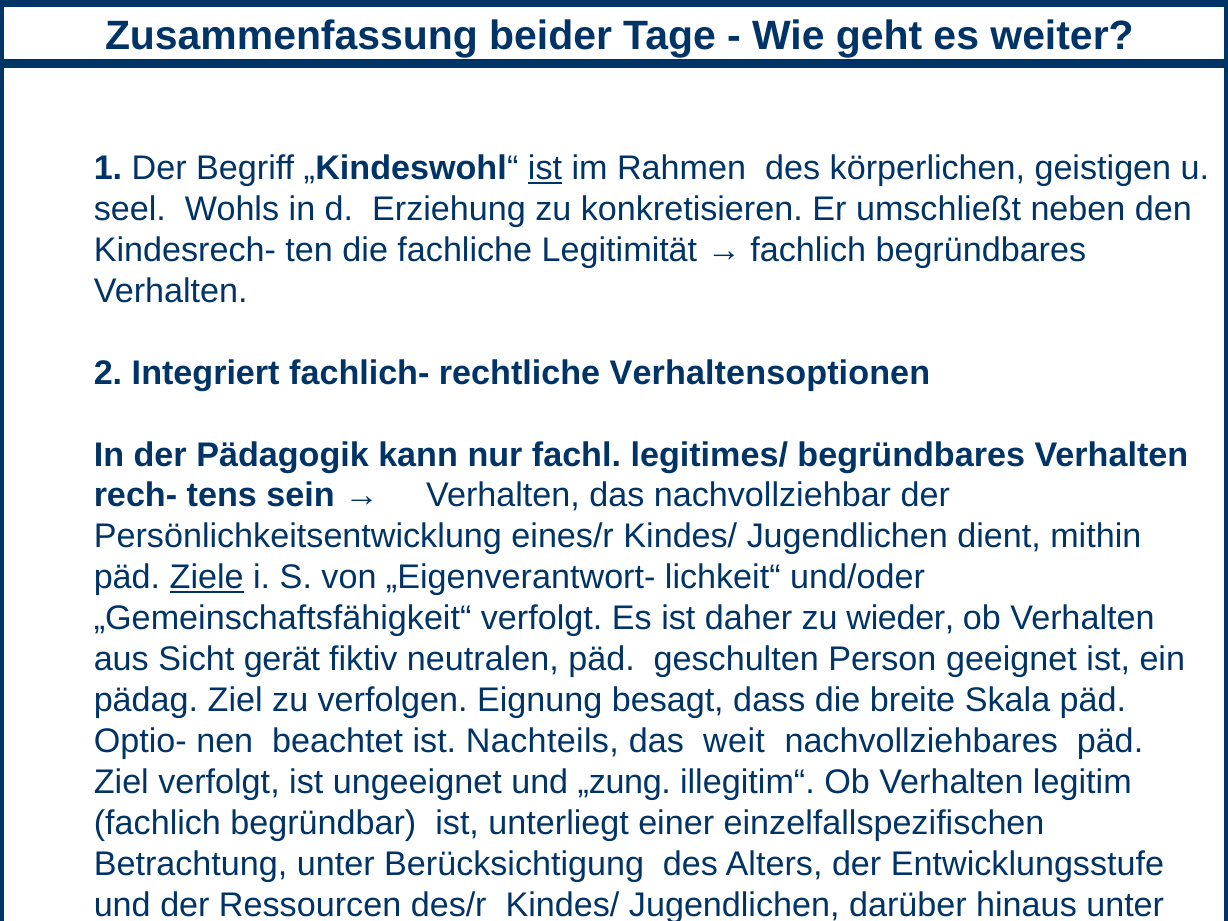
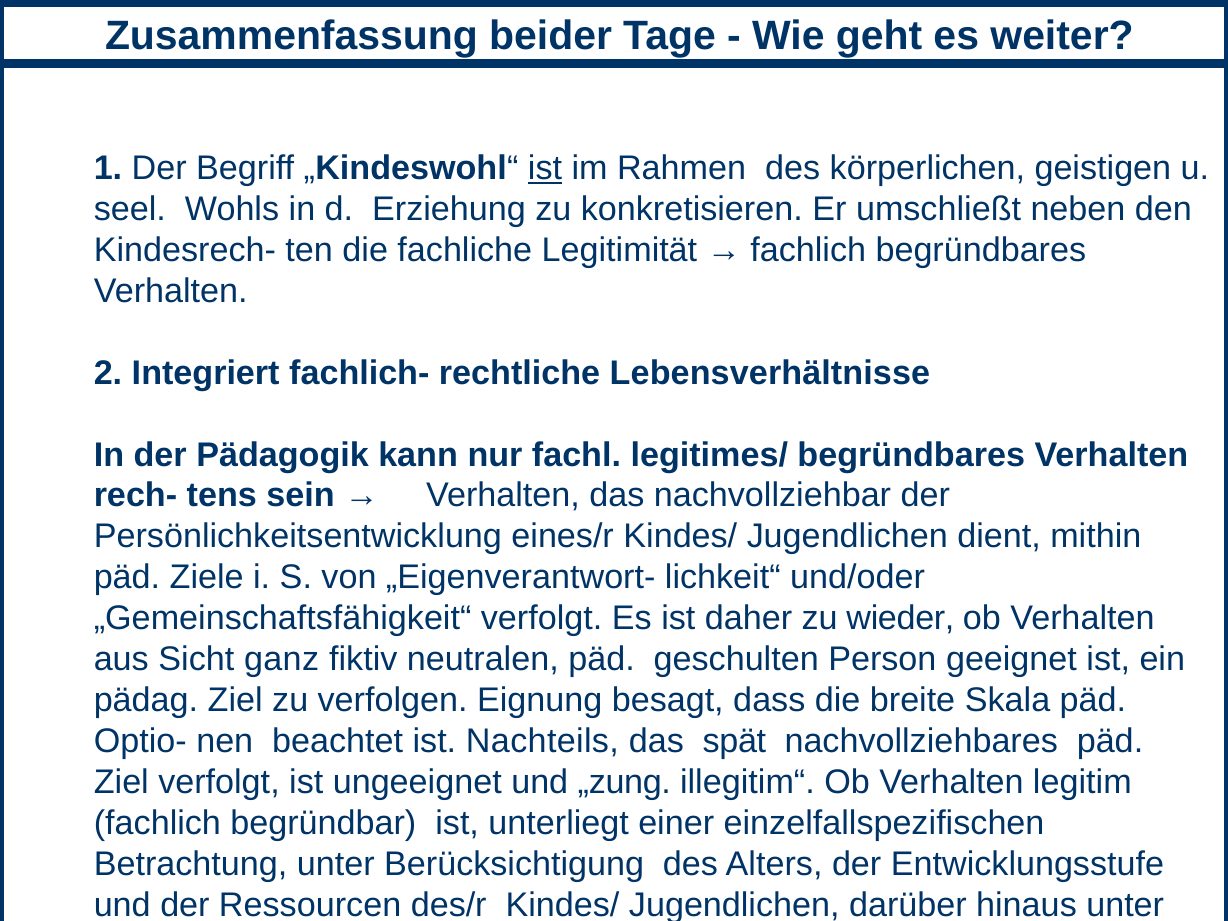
Verhaltensoptionen: Verhaltensoptionen -> Lebensverhältnisse
Ziele underline: present -> none
gerät: gerät -> ganz
weit: weit -> spät
